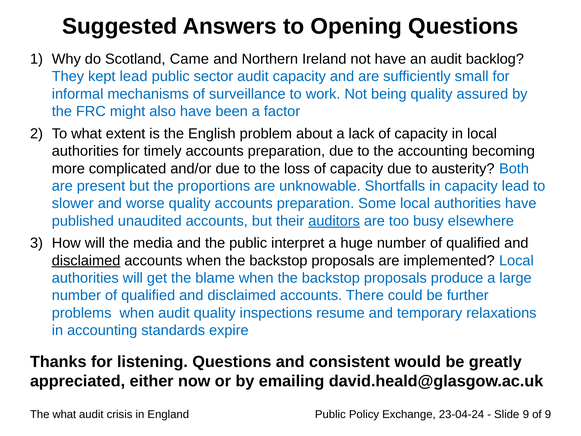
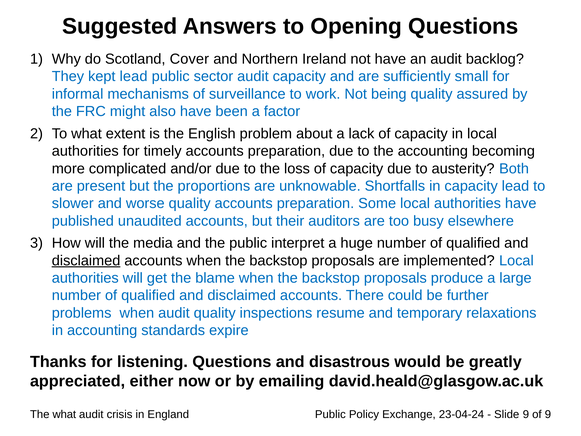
Came: Came -> Cover
auditors underline: present -> none
consistent: consistent -> disastrous
